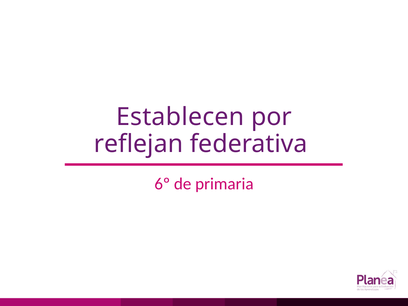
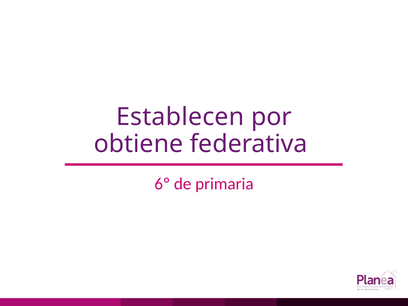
reflejan: reflejan -> obtiene
